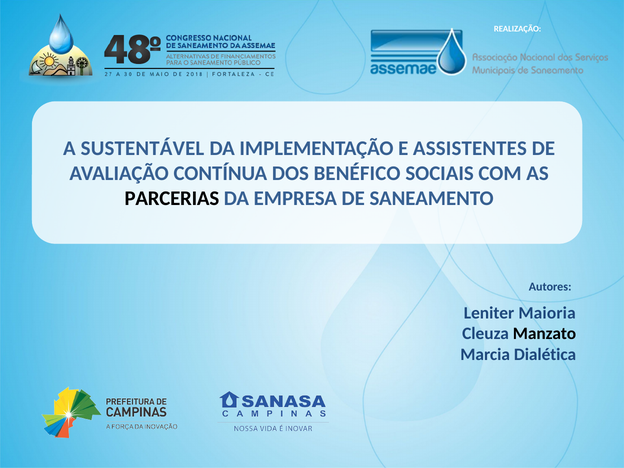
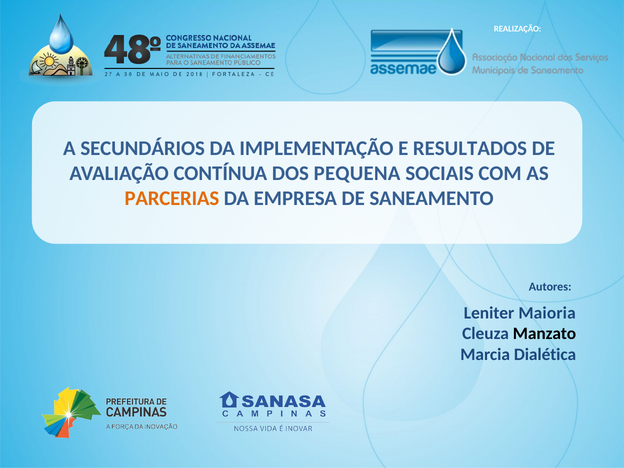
SUSTENTÁVEL: SUSTENTÁVEL -> SECUNDÁRIOS
ASSISTENTES: ASSISTENTES -> RESULTADOS
BENÉFICO: BENÉFICO -> PEQUENA
PARCERIAS colour: black -> orange
